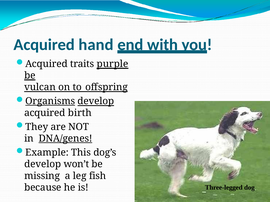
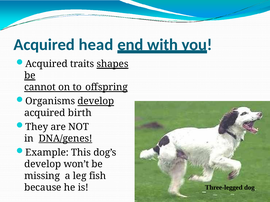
hand: hand -> head
purple: purple -> shapes
vulcan: vulcan -> cannot
Organisms underline: present -> none
